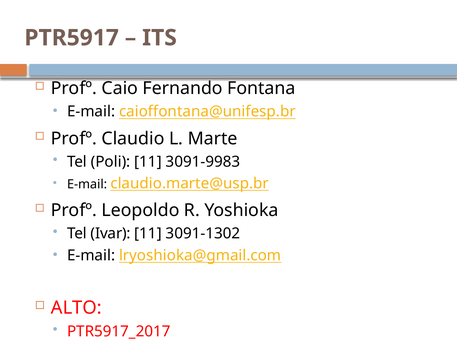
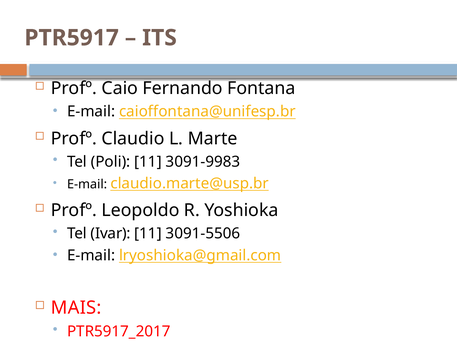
3091-1302: 3091-1302 -> 3091-5506
ALTO: ALTO -> MAIS
